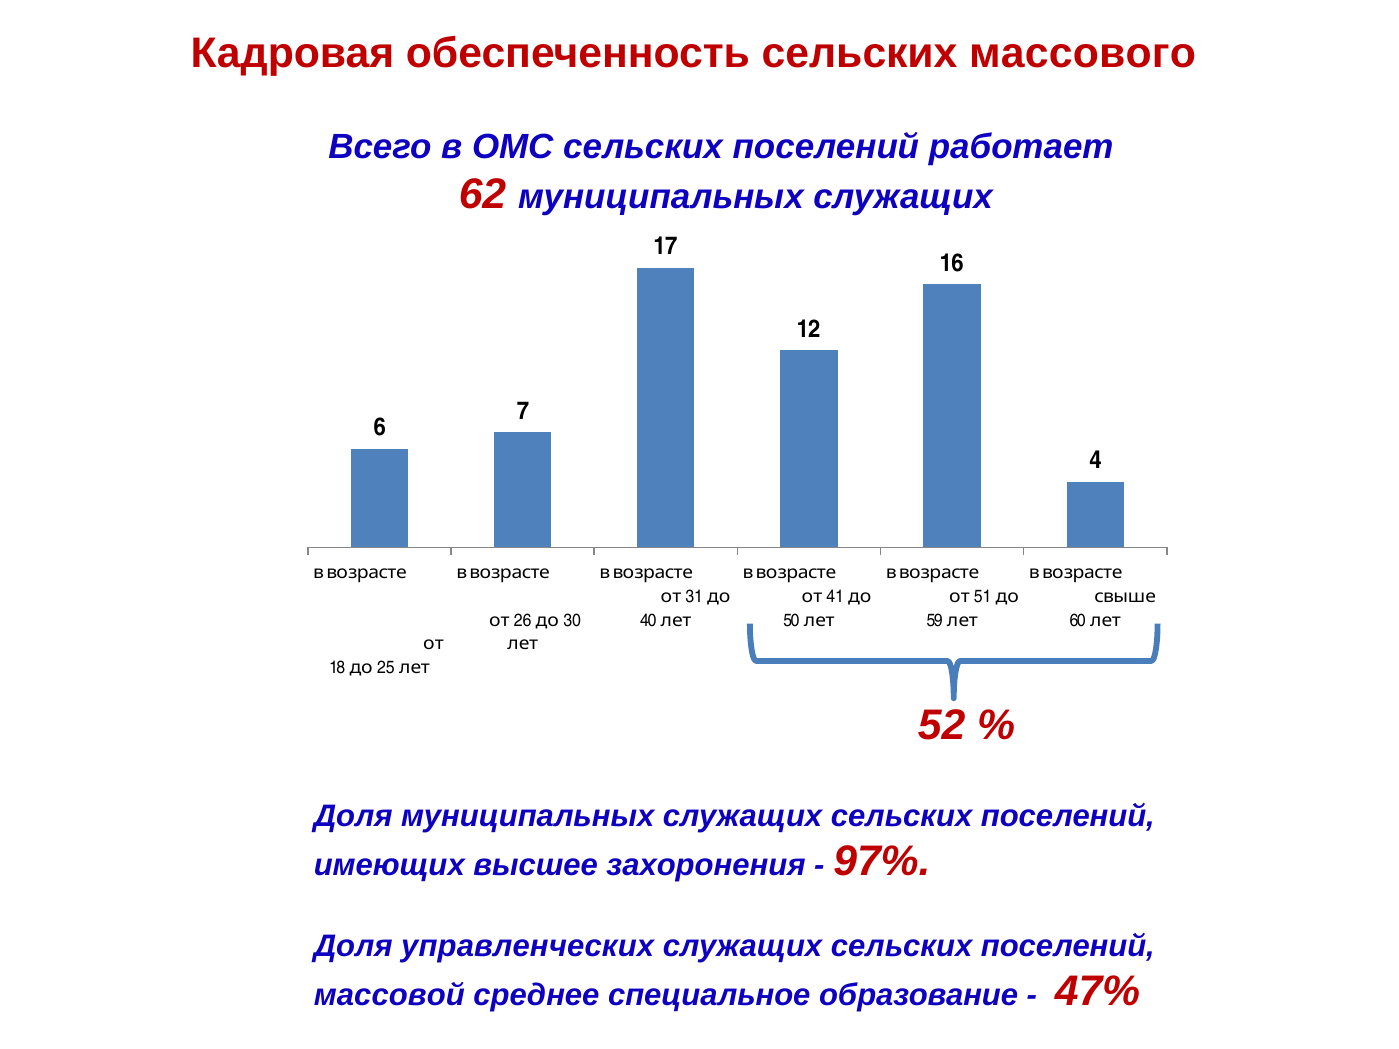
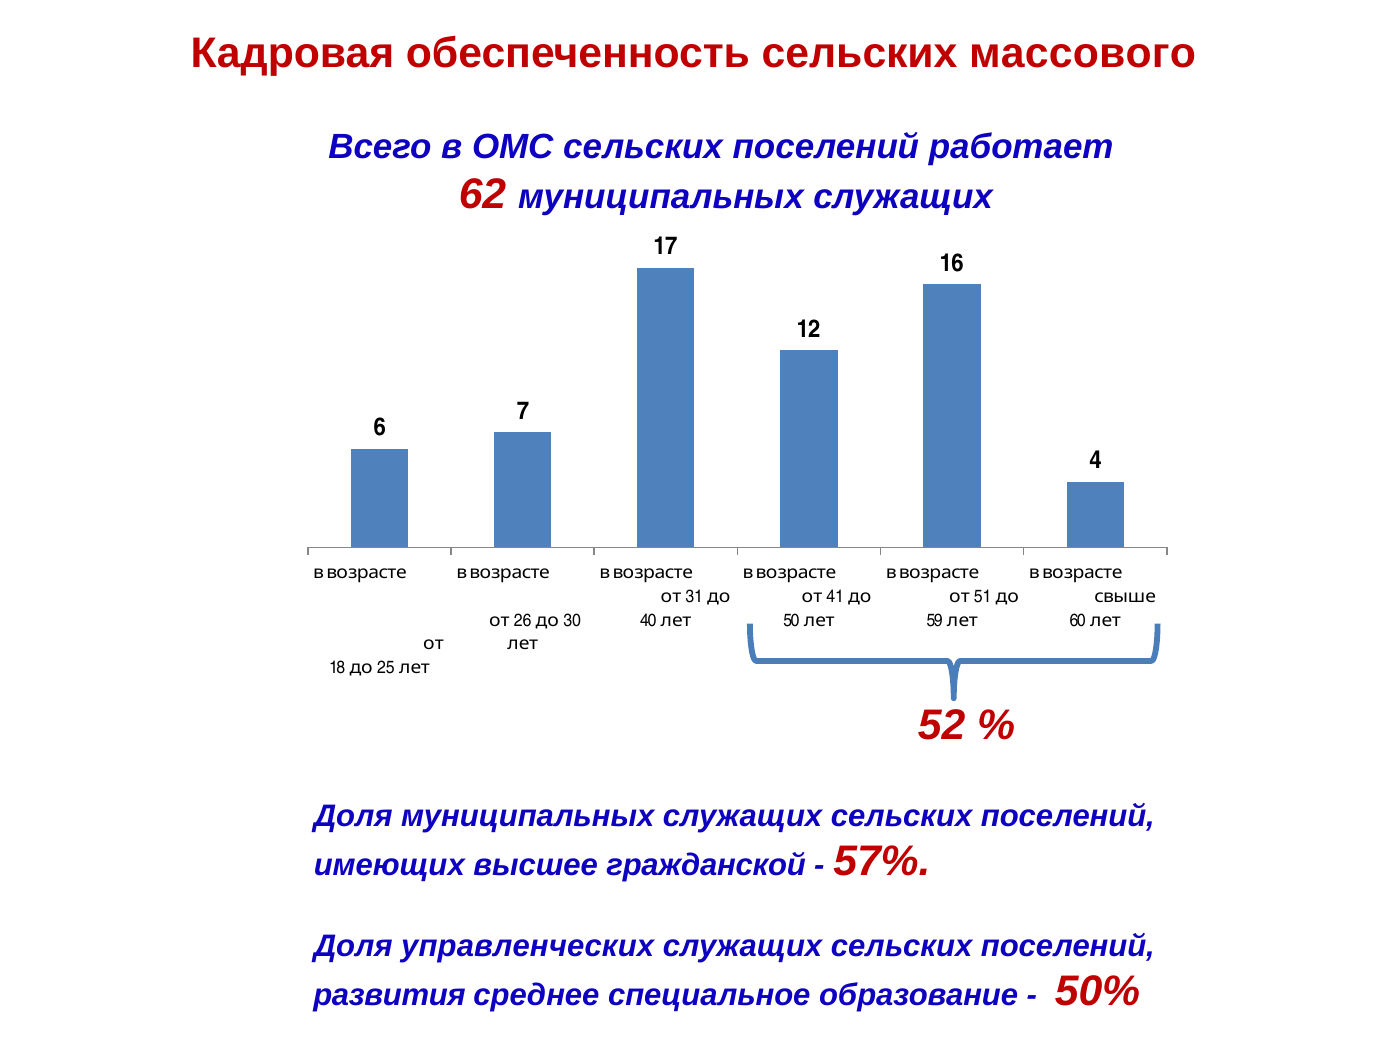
захоронения: захоронения -> гражданской
97%: 97% -> 57%
массовой: массовой -> развития
47%: 47% -> 50%
